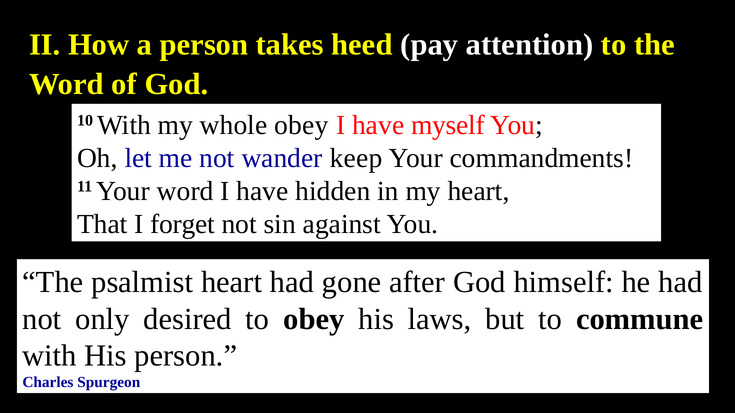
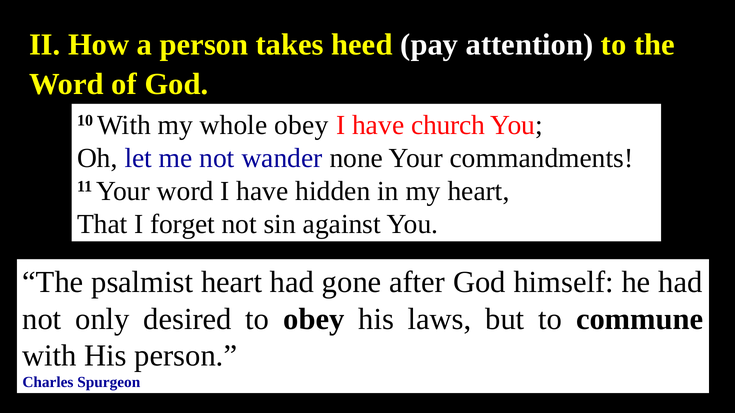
myself: myself -> church
keep: keep -> none
